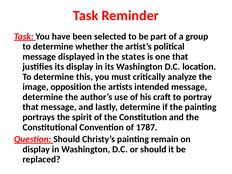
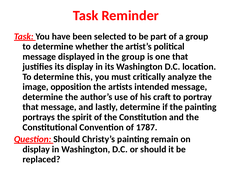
the states: states -> group
